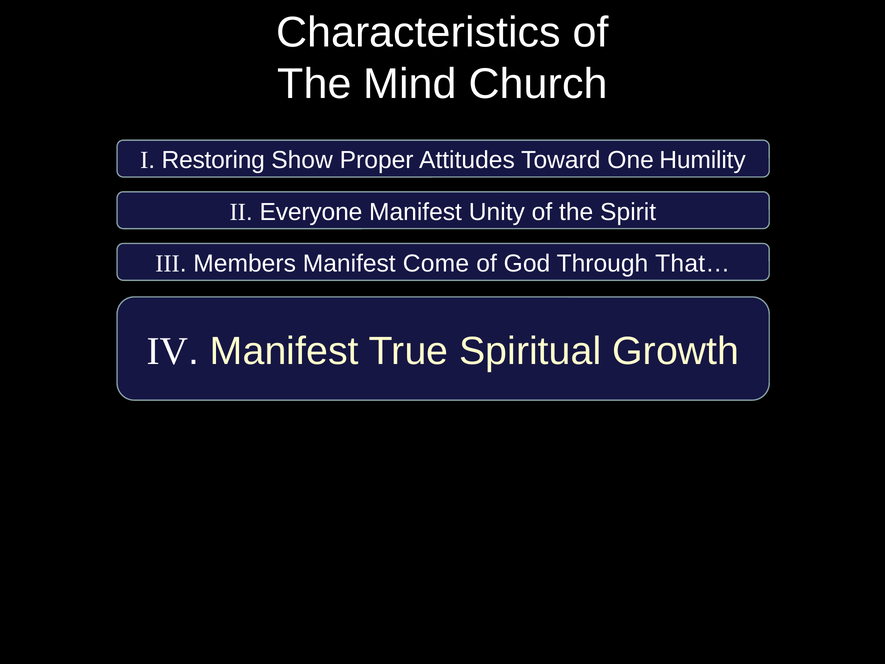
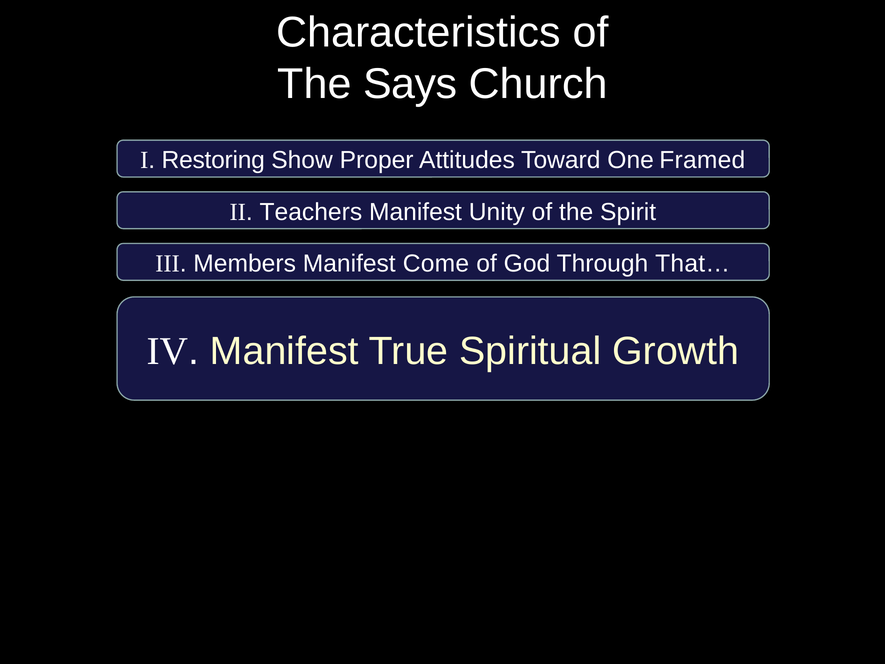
Mind: Mind -> Says
Humility: Humility -> Framed
Everyone: Everyone -> Teachers
